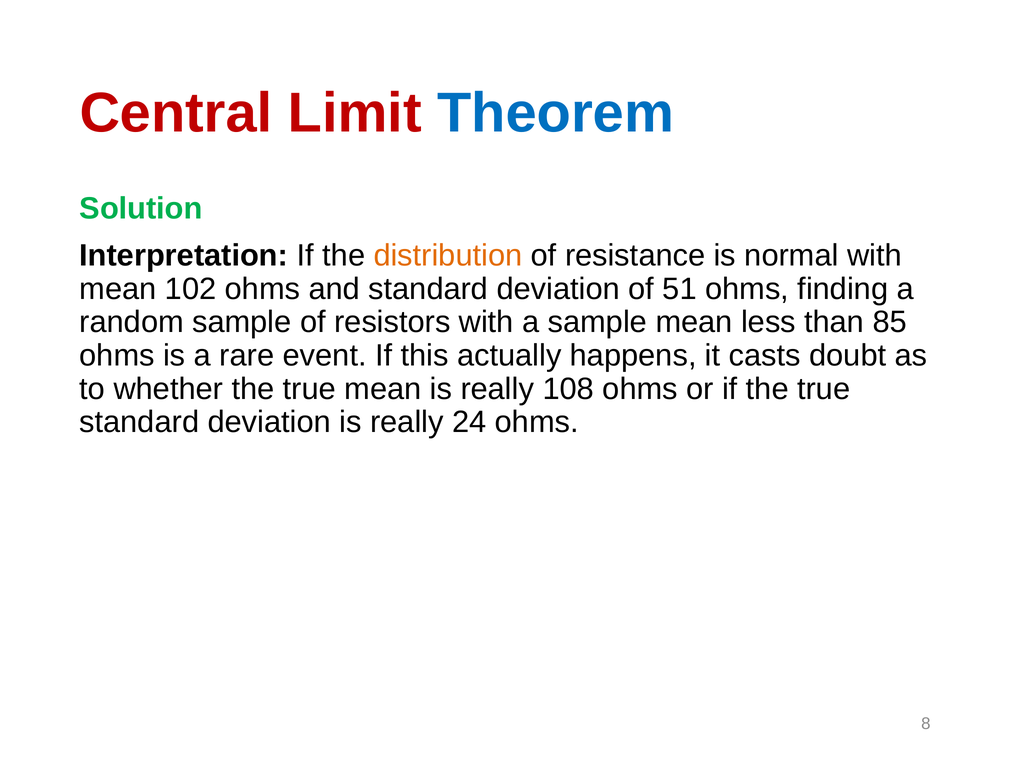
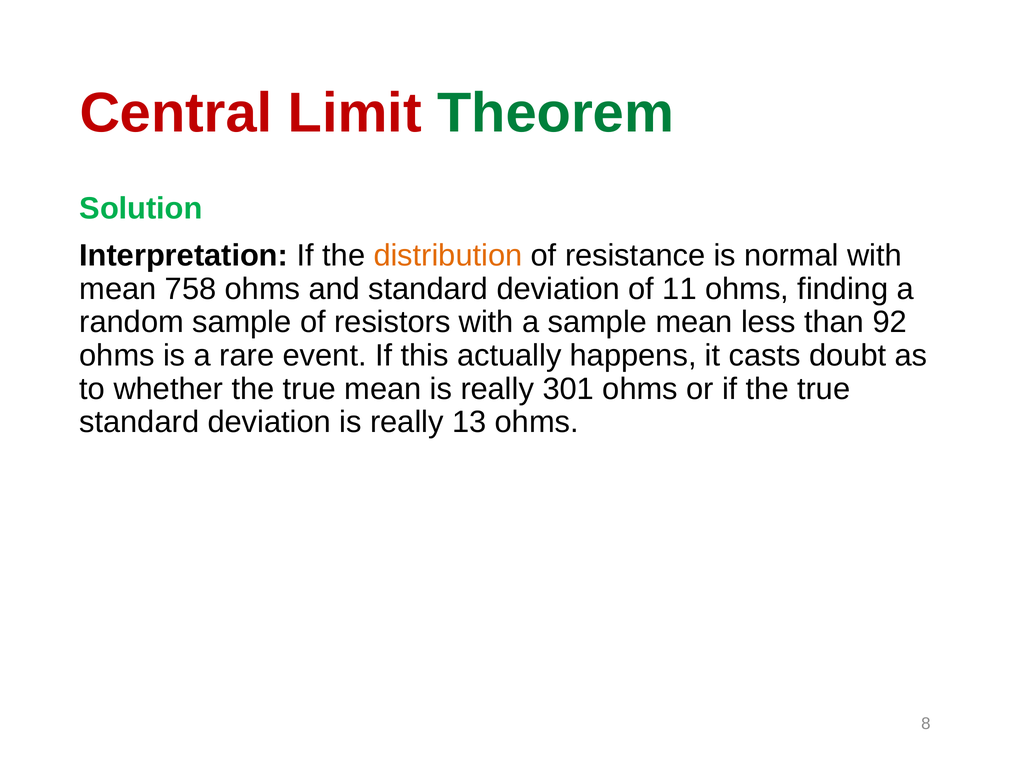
Theorem colour: blue -> green
102: 102 -> 758
51: 51 -> 11
85: 85 -> 92
108: 108 -> 301
24: 24 -> 13
